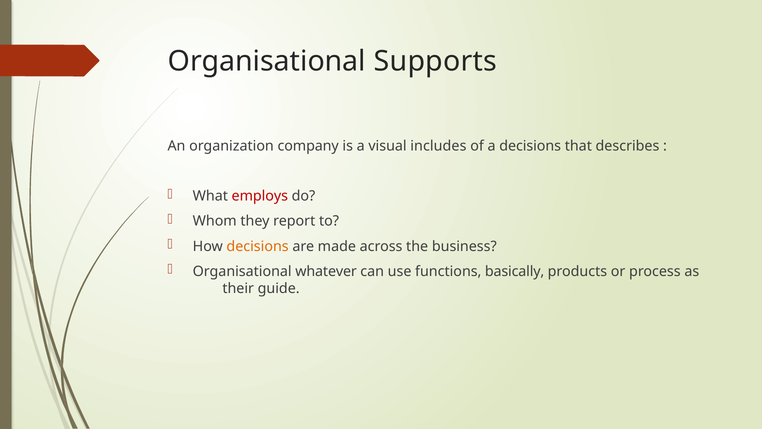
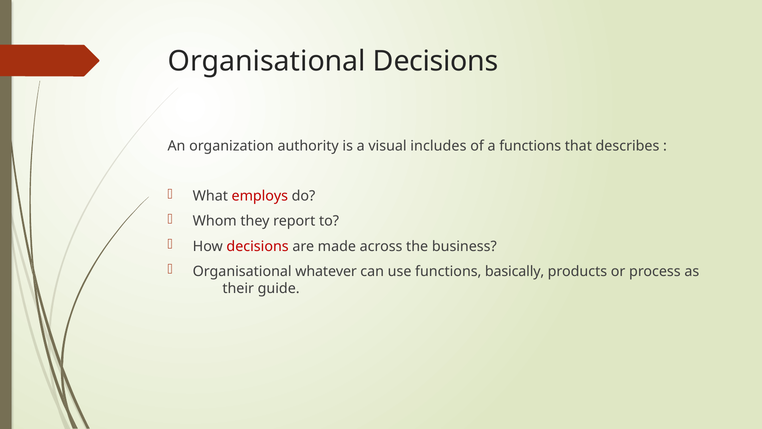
Organisational Supports: Supports -> Decisions
company: company -> authority
a decisions: decisions -> functions
decisions at (258, 246) colour: orange -> red
